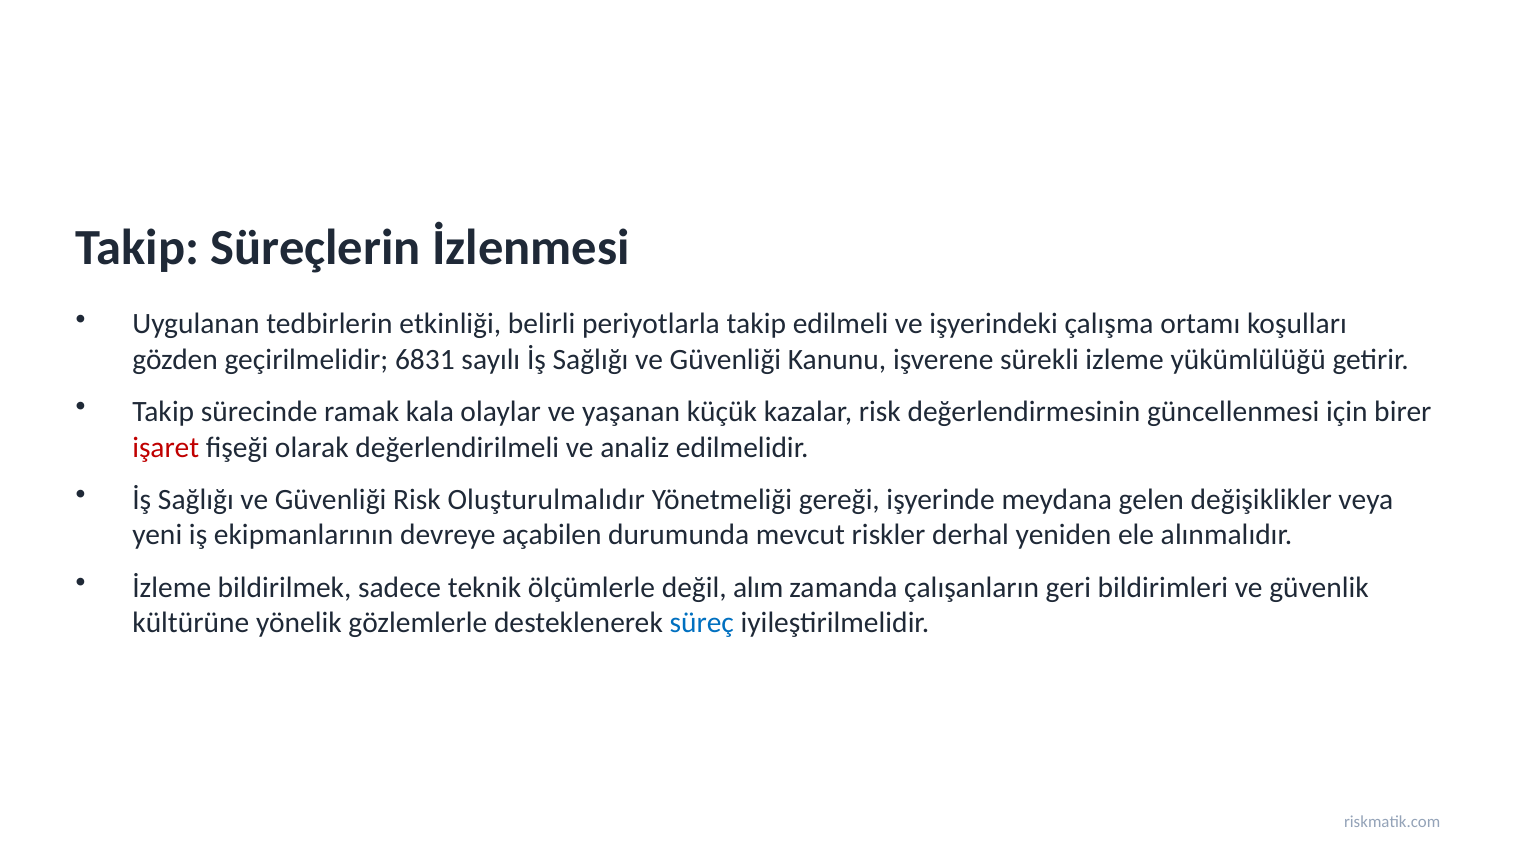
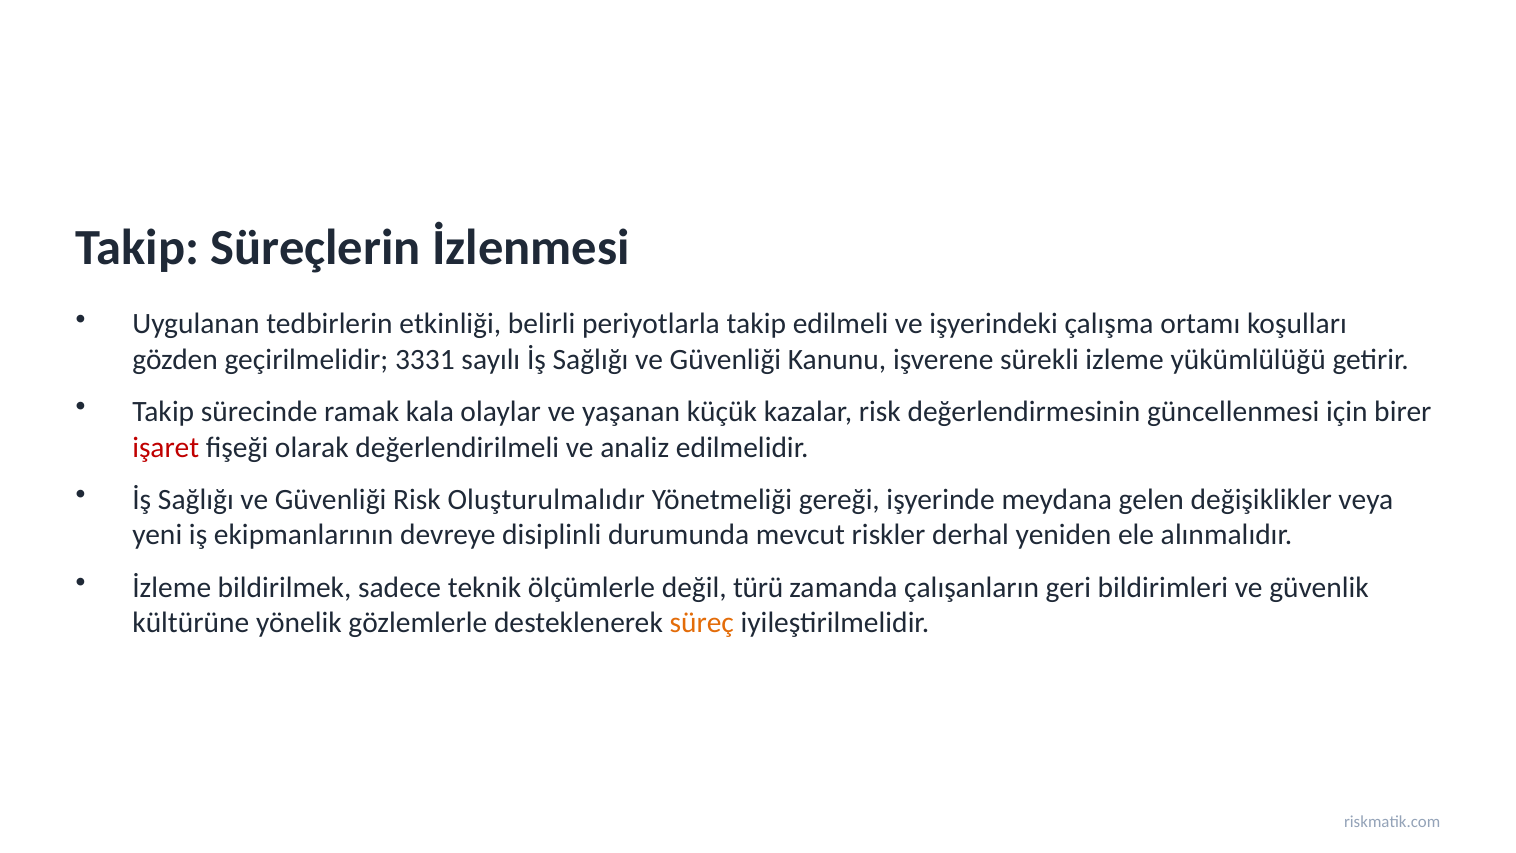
6831: 6831 -> 3331
açabilen: açabilen -> disiplinli
alım: alım -> türü
süreç colour: blue -> orange
